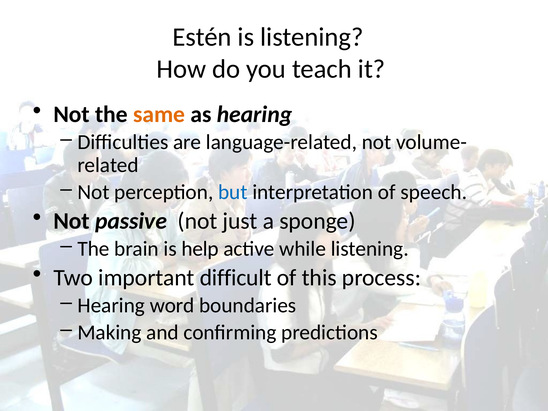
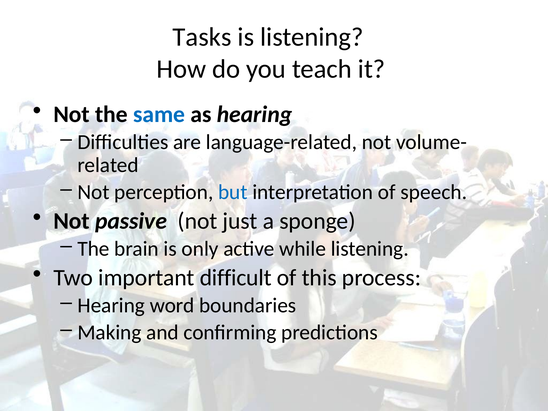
Estén: Estén -> Tasks
same colour: orange -> blue
help: help -> only
